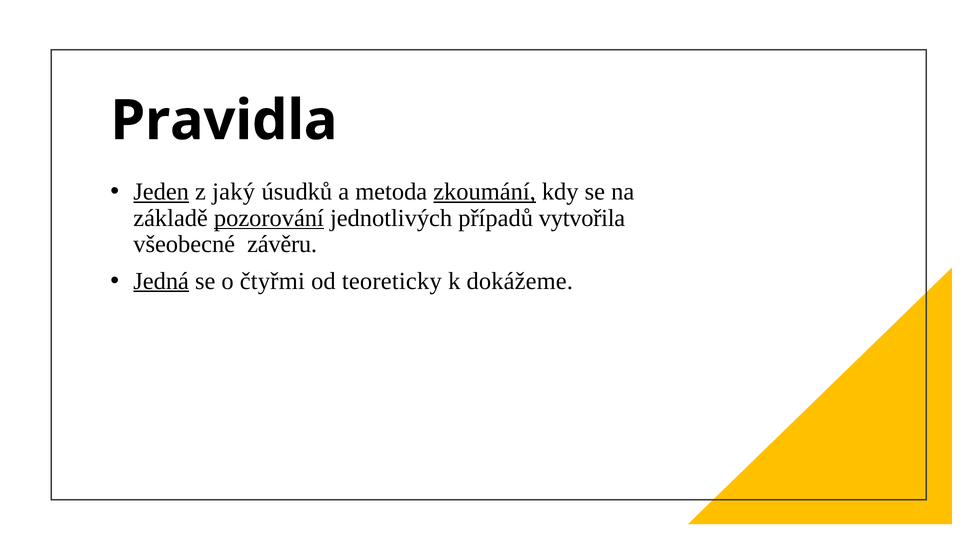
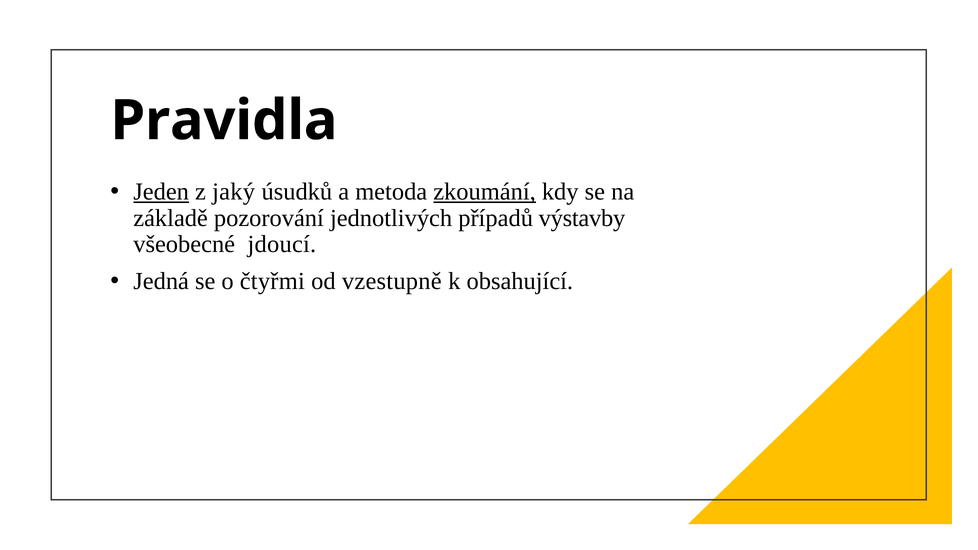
pozorování underline: present -> none
vytvořila: vytvořila -> výstavby
závěru: závěru -> jdoucí
Jedná underline: present -> none
teoreticky: teoreticky -> vzestupně
dokážeme: dokážeme -> obsahující
